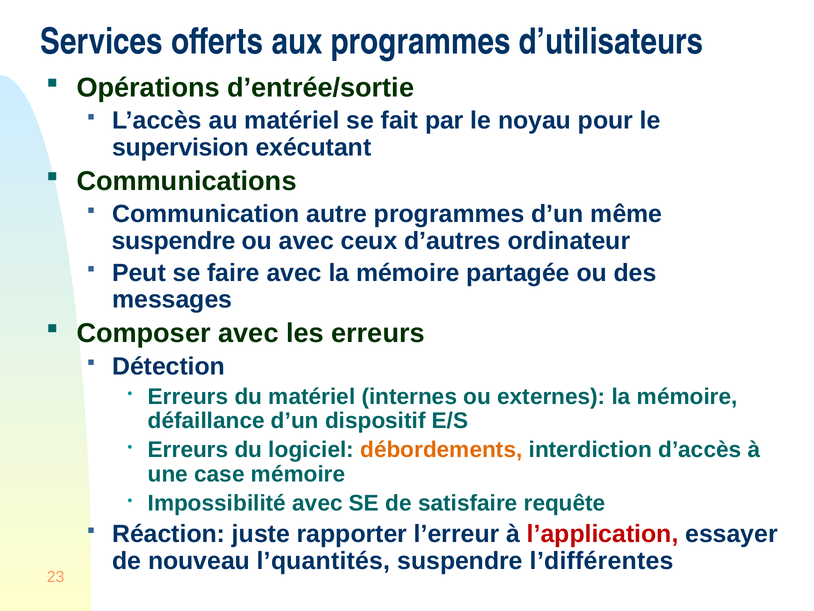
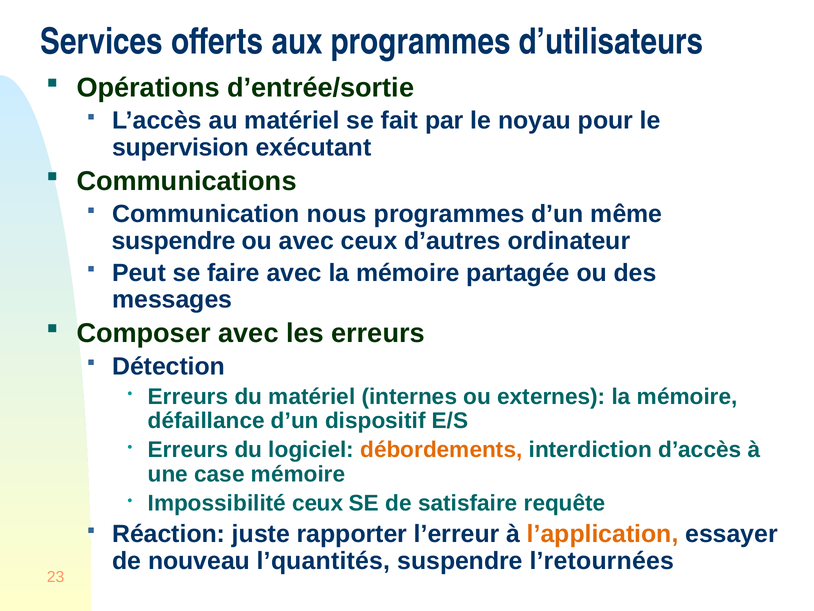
autre: autre -> nous
Impossibilité avec: avec -> ceux
l’application colour: red -> orange
l’différentes: l’différentes -> l’retournées
